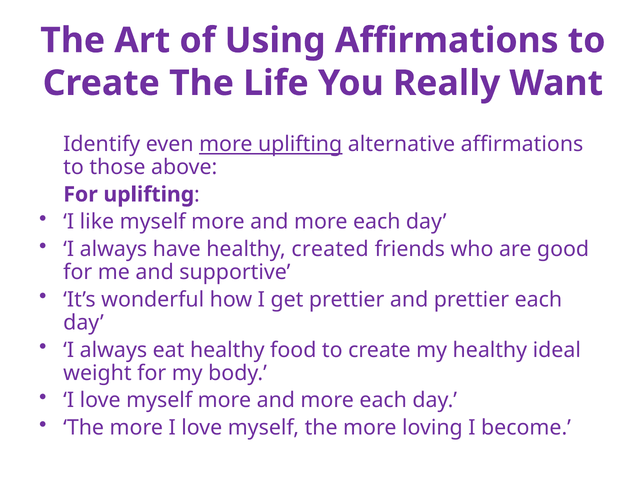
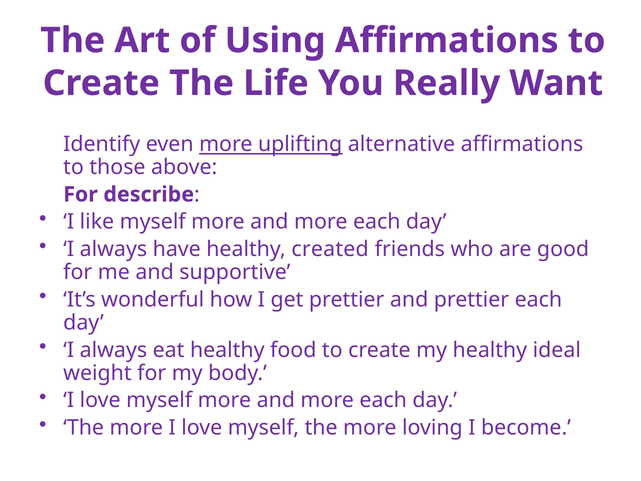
For uplifting: uplifting -> describe
